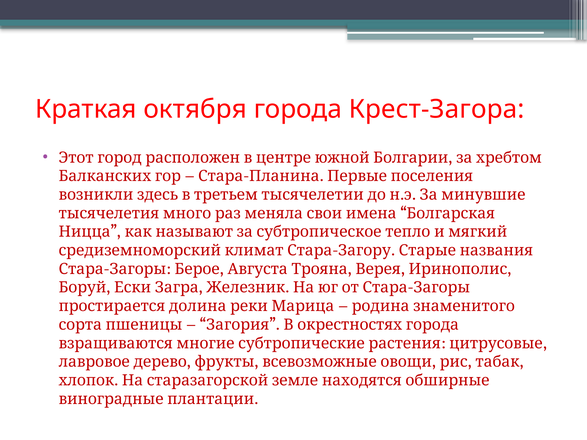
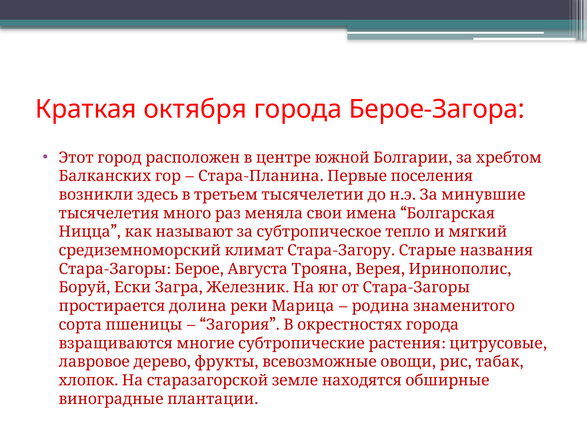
Крест-Загора: Крест-Загора -> Берое-Загора
